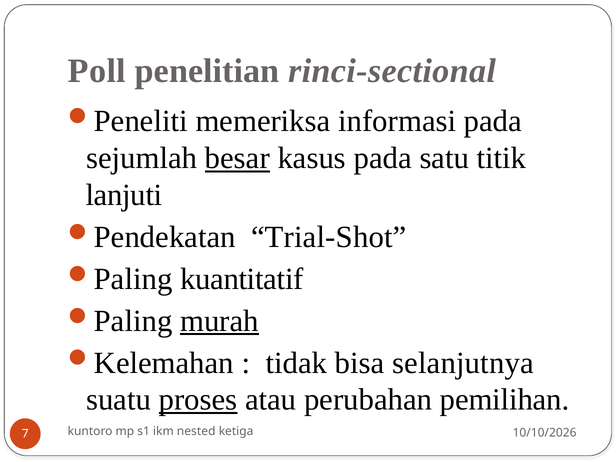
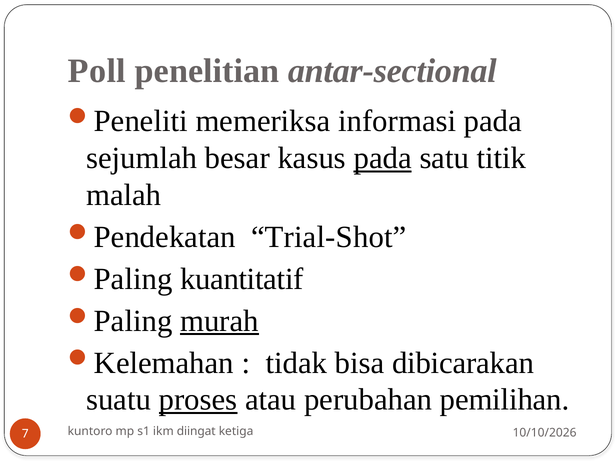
rinci-sectional: rinci-sectional -> antar-sectional
besar underline: present -> none
pada at (383, 158) underline: none -> present
lanjuti: lanjuti -> malah
selanjutnya: selanjutnya -> dibicarakan
nested: nested -> diingat
